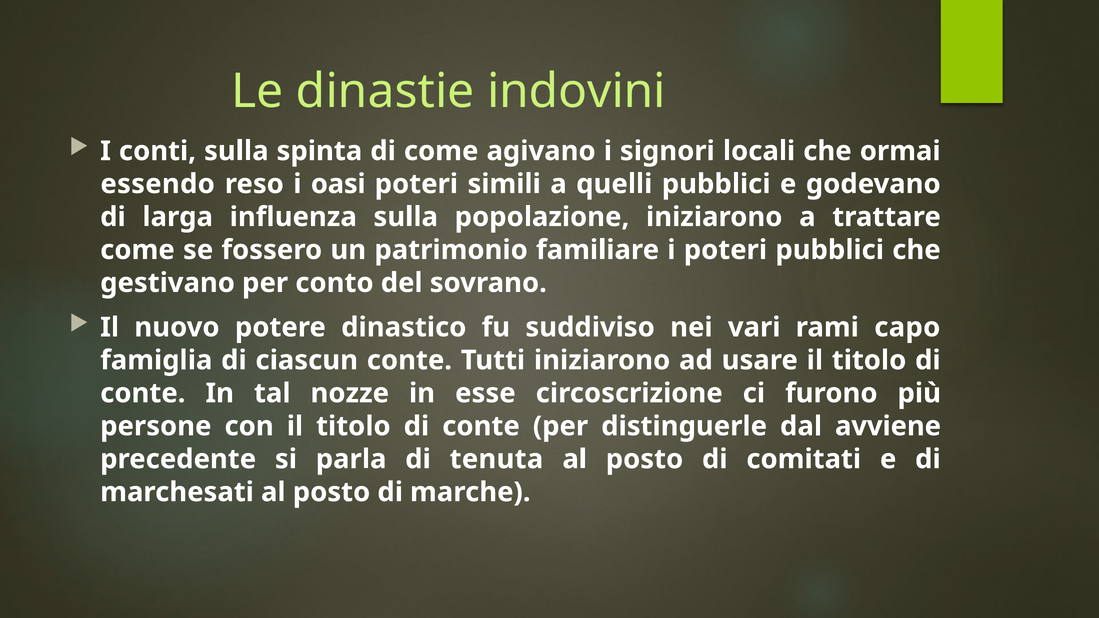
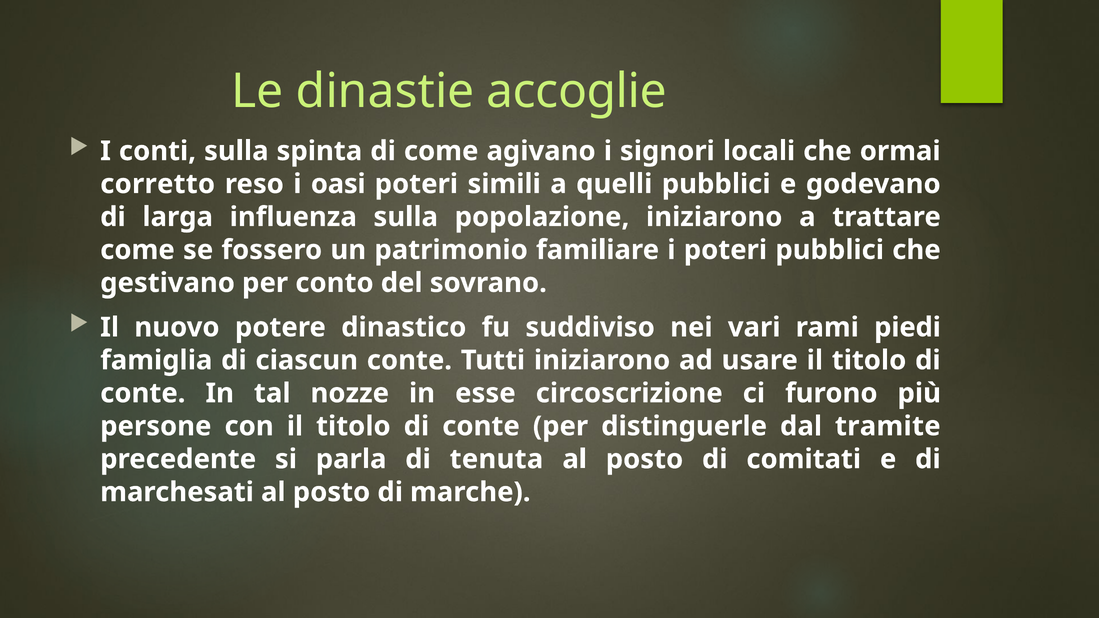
indovini: indovini -> accoglie
essendo: essendo -> corretto
capo: capo -> piedi
avviene: avviene -> tramite
